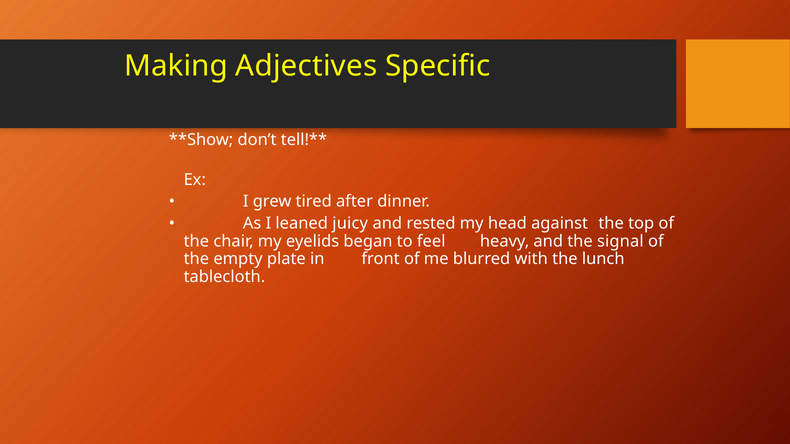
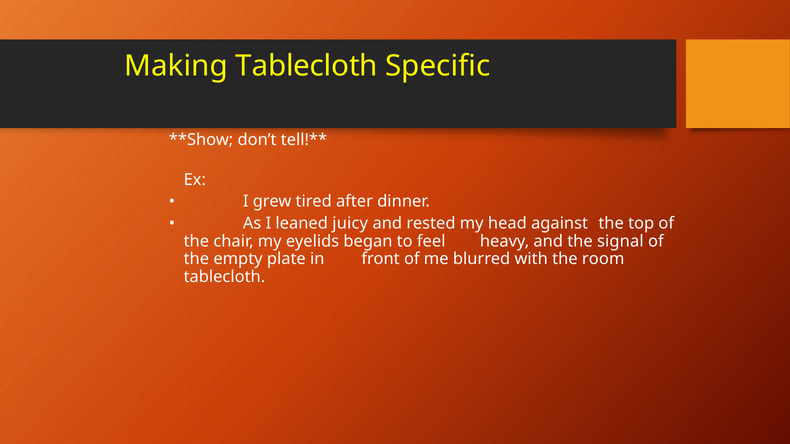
Making Adjectives: Adjectives -> Tablecloth
lunch: lunch -> room
